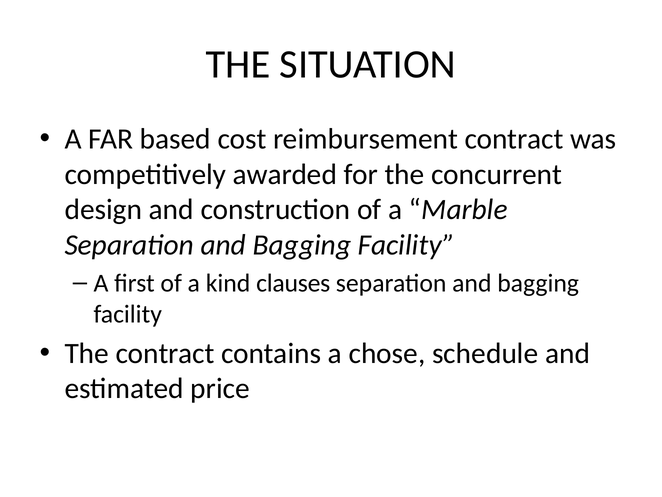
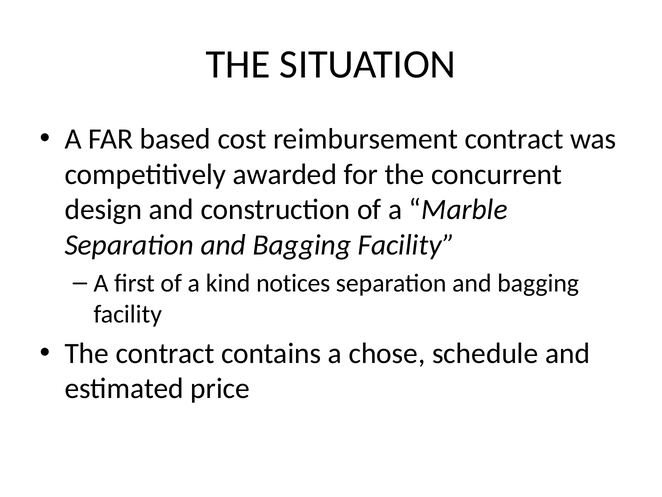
clauses: clauses -> notices
